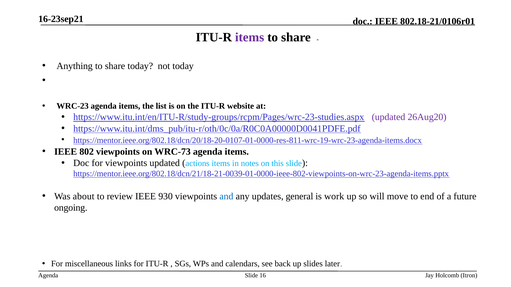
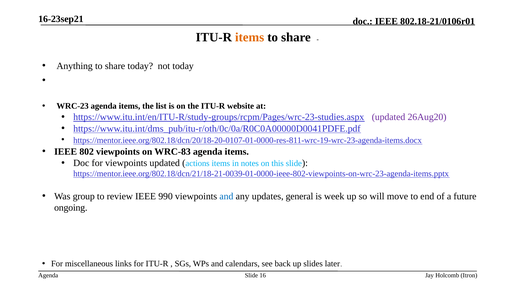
items at (250, 38) colour: purple -> orange
WRC-73: WRC-73 -> WRC-83
about: about -> group
930: 930 -> 990
work: work -> week
